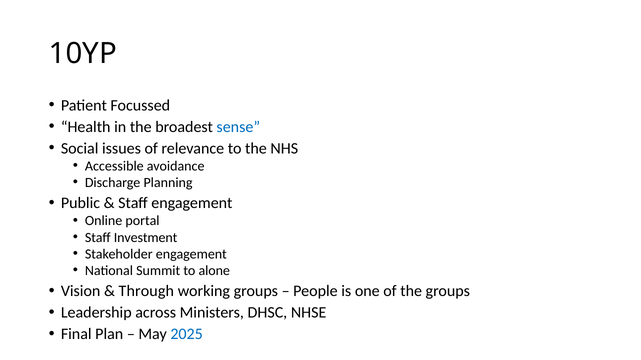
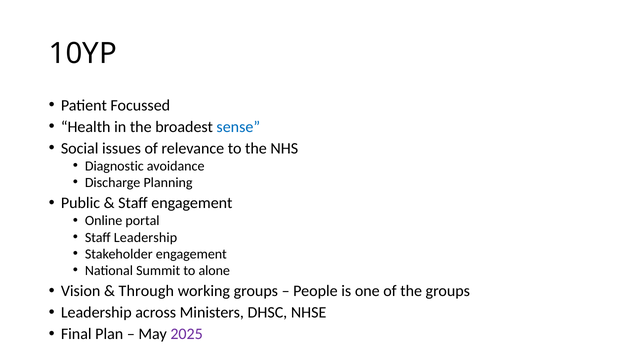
Accessible: Accessible -> Diagnostic
Staff Investment: Investment -> Leadership
2025 colour: blue -> purple
